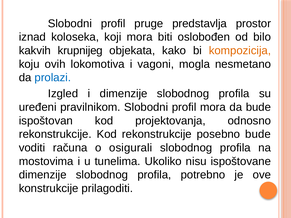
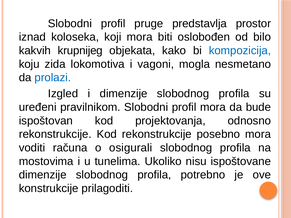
kompozicija colour: orange -> blue
ovih: ovih -> zida
posebno bude: bude -> mora
